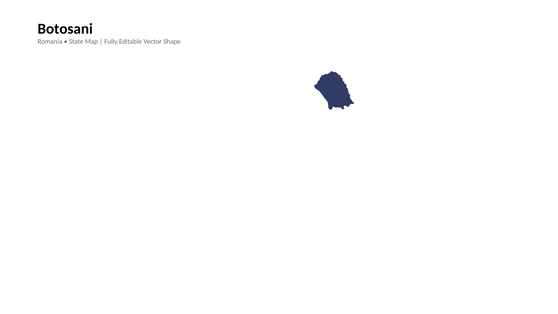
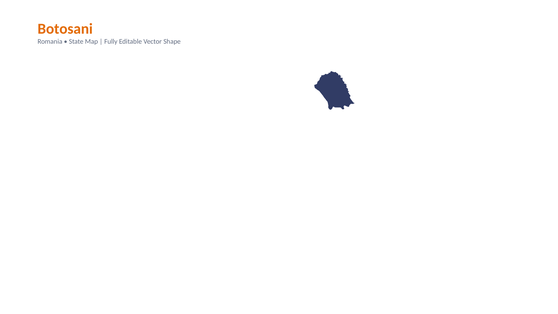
Botosani colour: black -> orange
